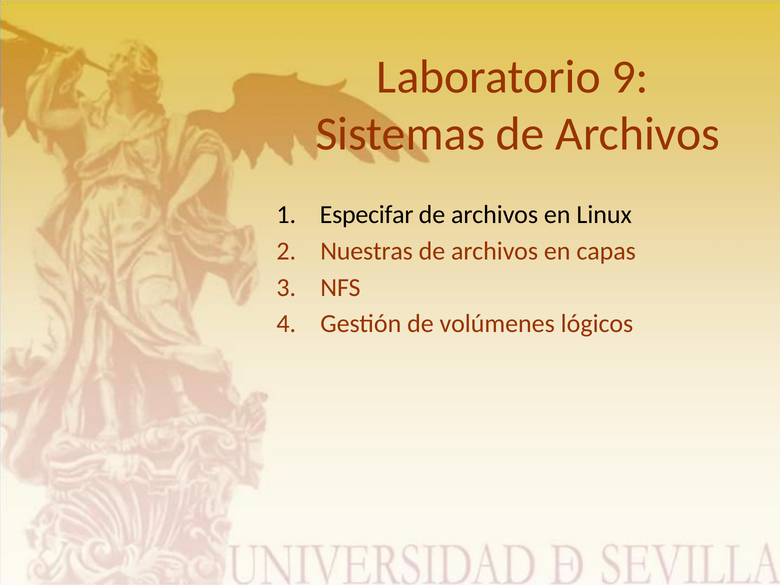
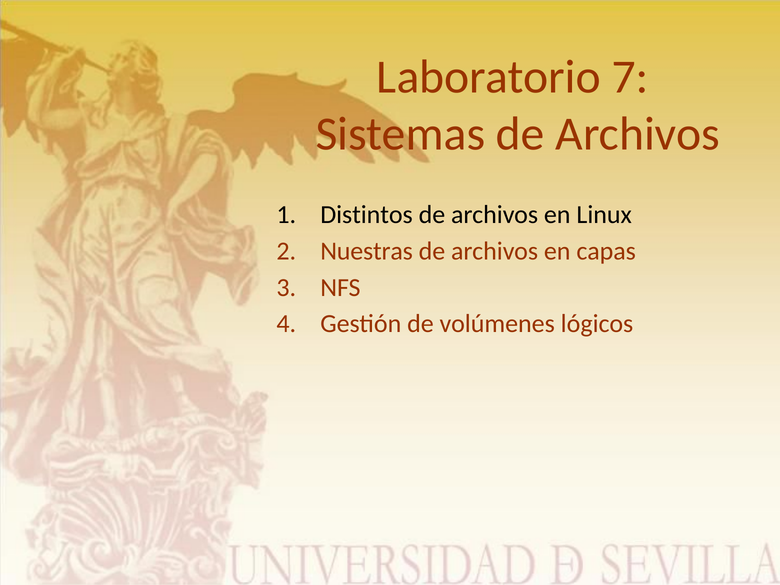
9: 9 -> 7
Especifar: Especifar -> Distintos
